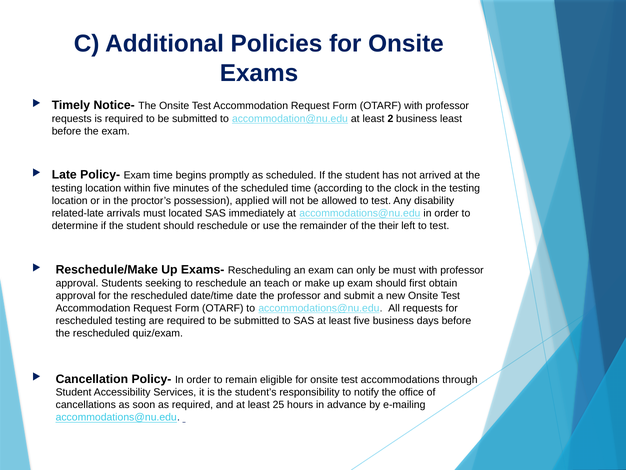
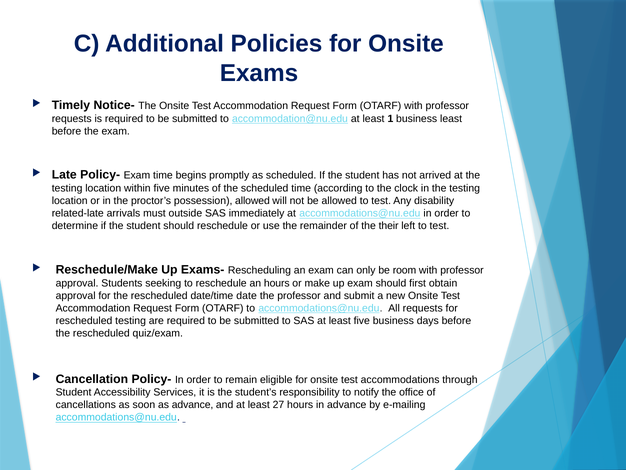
2: 2 -> 1
possession applied: applied -> allowed
located: located -> outside
be must: must -> room
an teach: teach -> hours
as required: required -> advance
25: 25 -> 27
